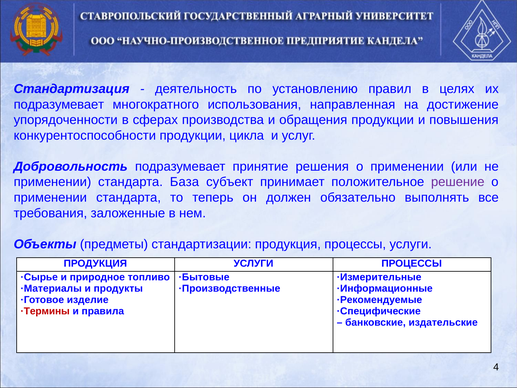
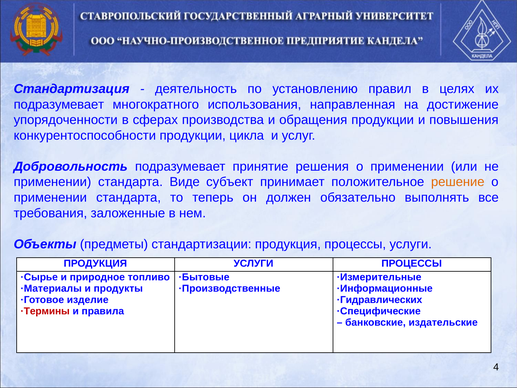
База: База -> Виде
решение colour: purple -> orange
·Рекомендуемые: ·Рекомендуемые -> ·Гидравлических
